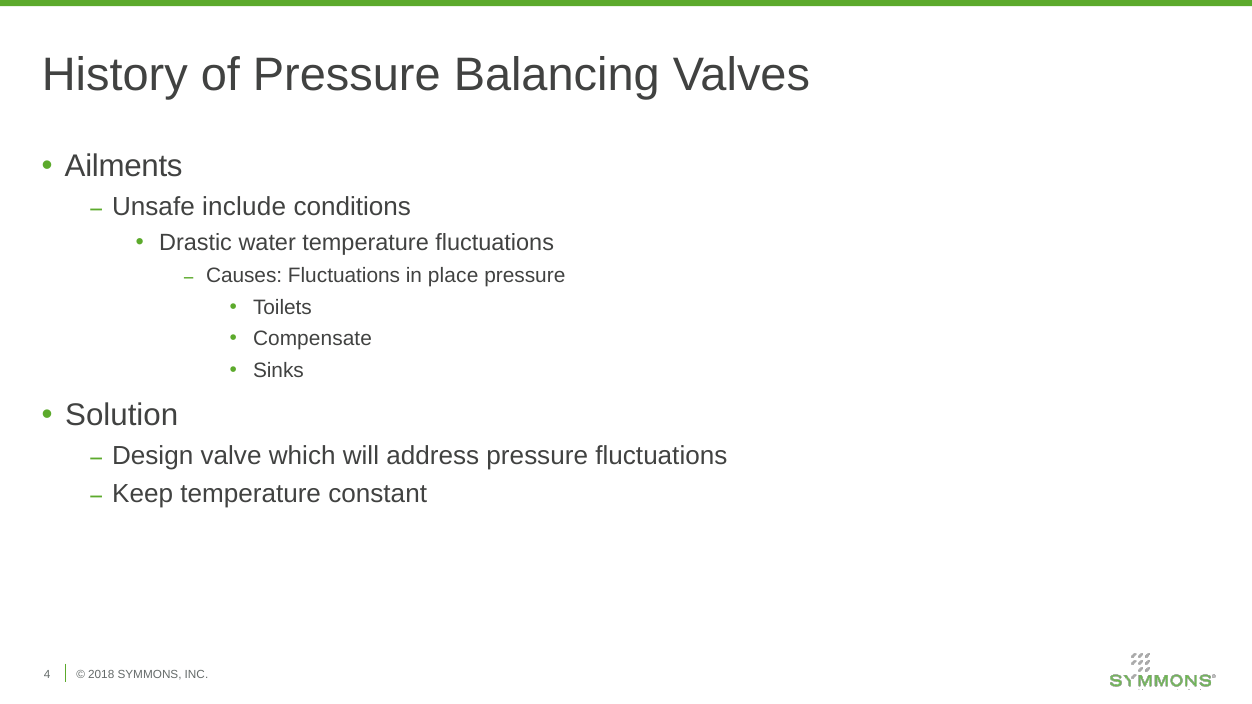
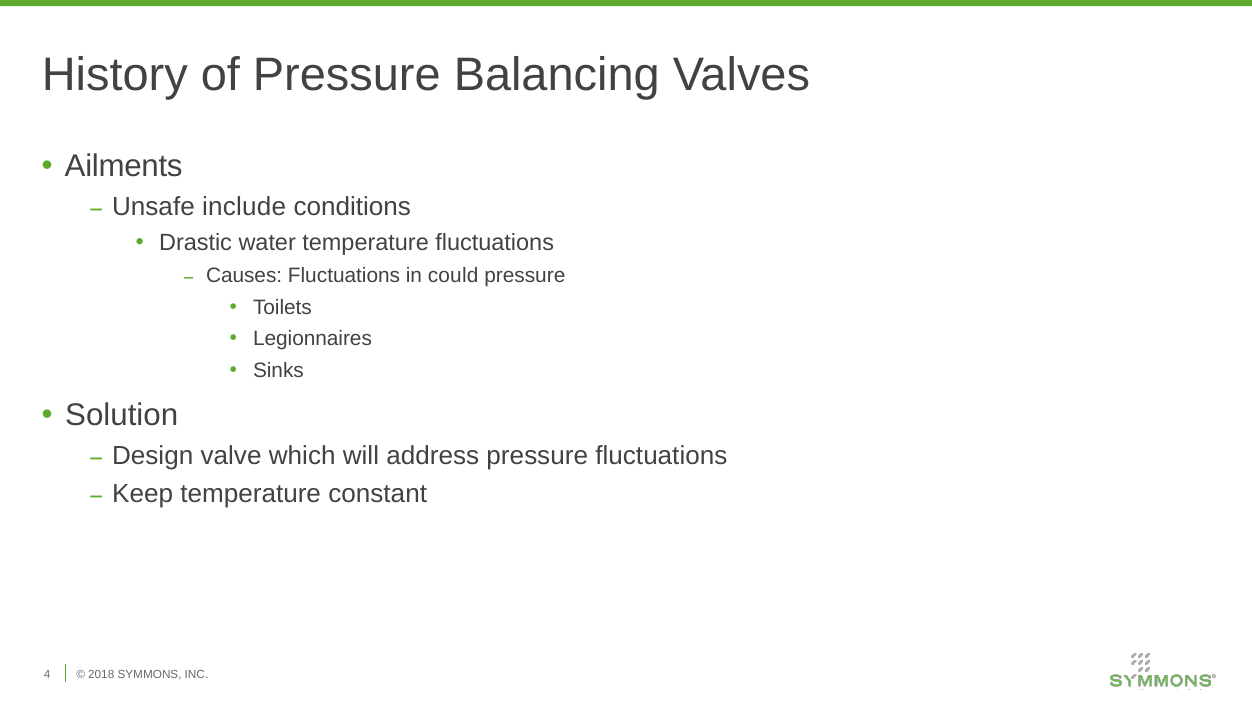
place: place -> could
Compensate: Compensate -> Legionnaires
